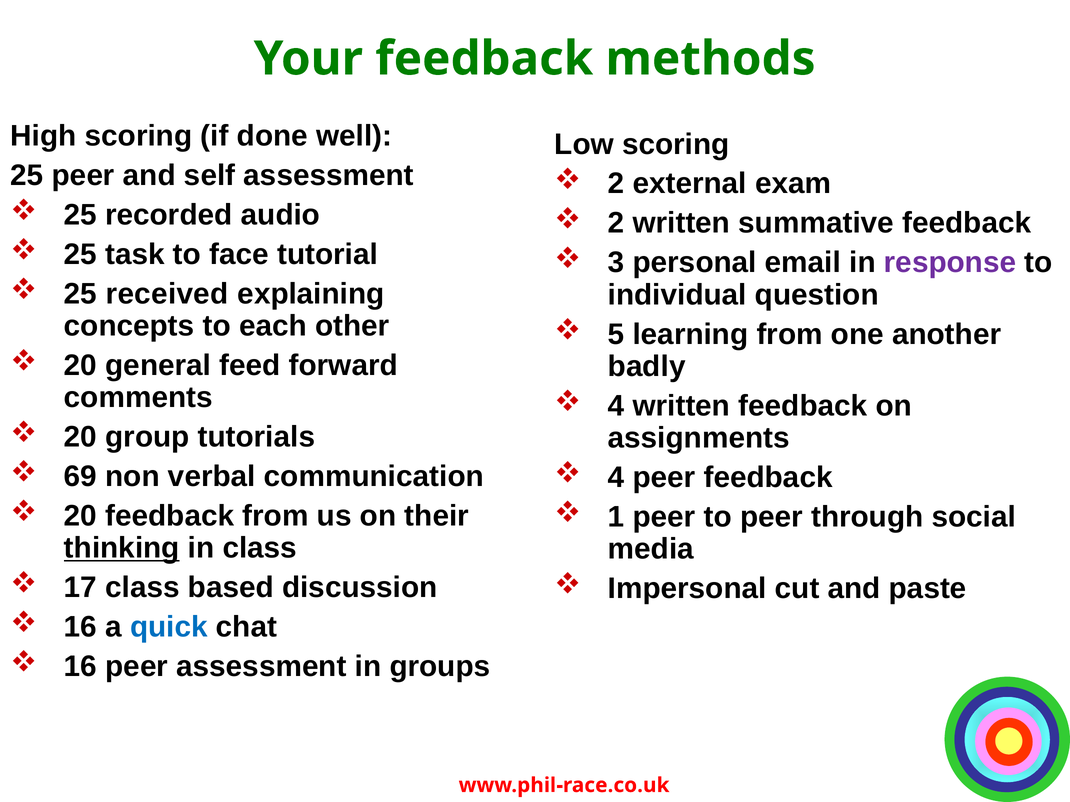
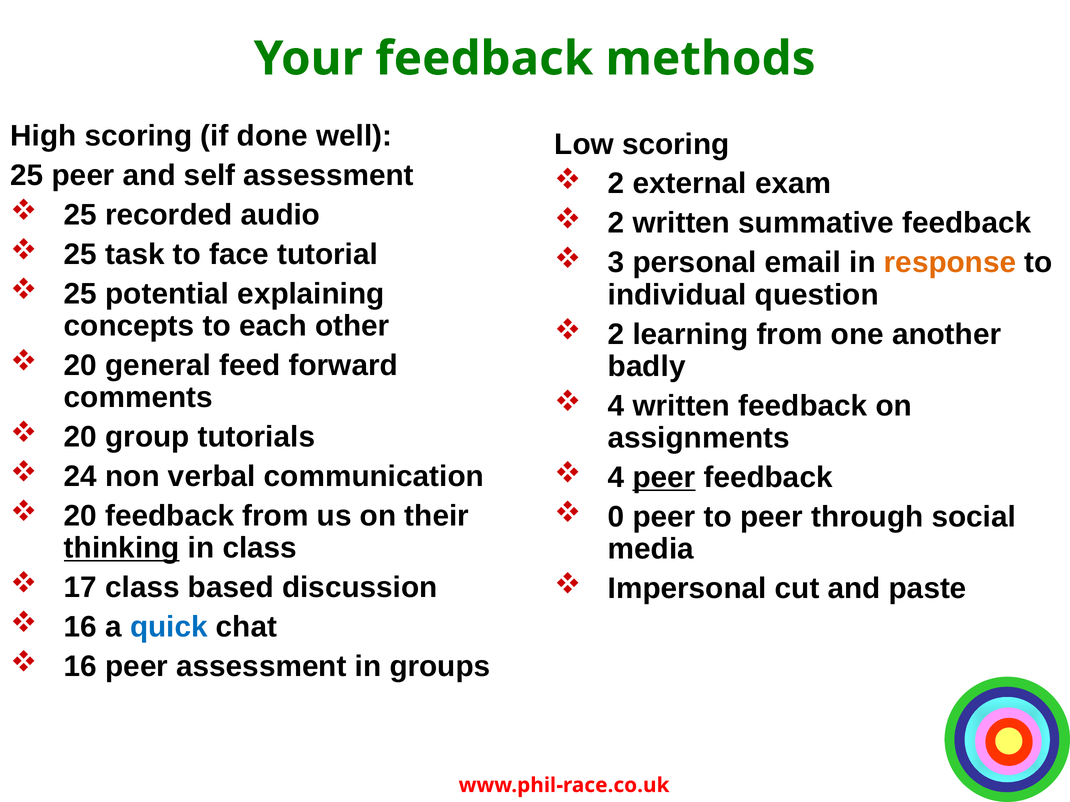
response colour: purple -> orange
received: received -> potential
5 at (616, 334): 5 -> 2
69: 69 -> 24
peer at (664, 478) underline: none -> present
1: 1 -> 0
